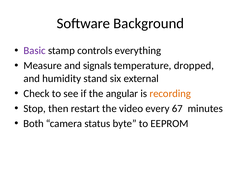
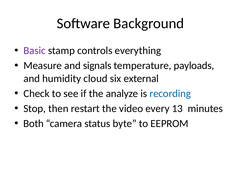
dropped: dropped -> payloads
stand: stand -> cloud
angular: angular -> analyze
recording colour: orange -> blue
67: 67 -> 13
